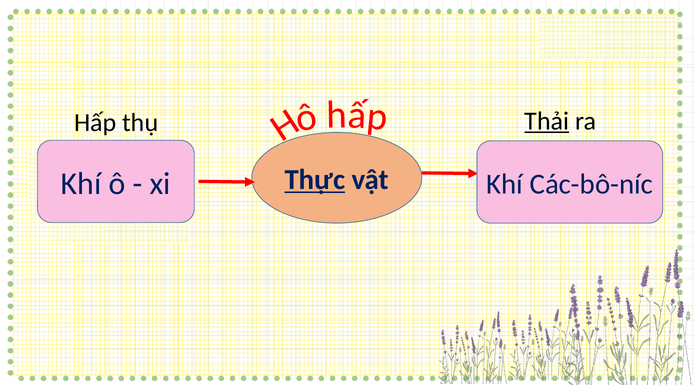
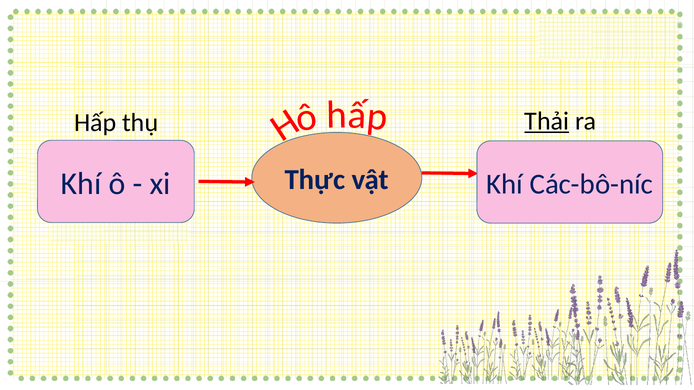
Thực underline: present -> none
